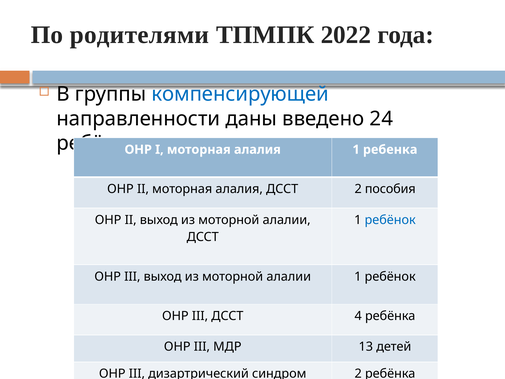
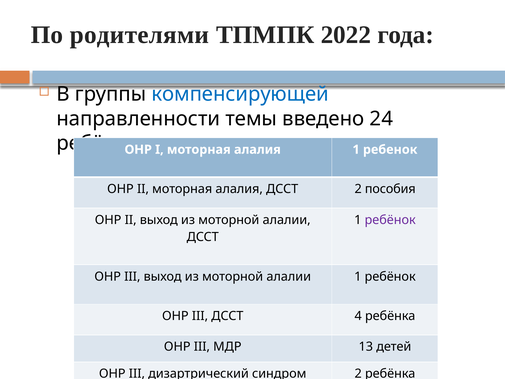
даны: даны -> темы
ребенка: ребенка -> ребенок
ребёнок at (390, 220) colour: blue -> purple
